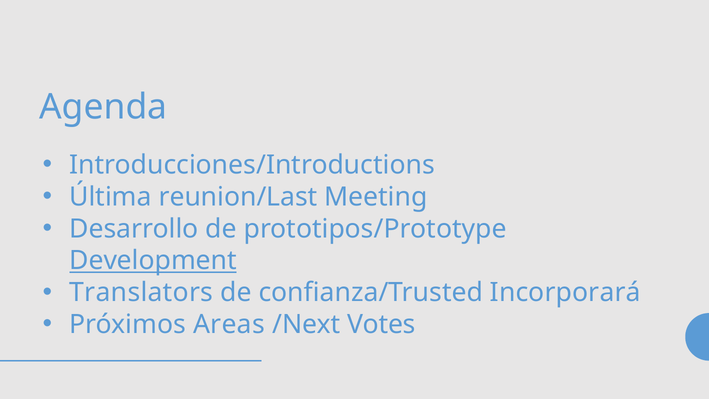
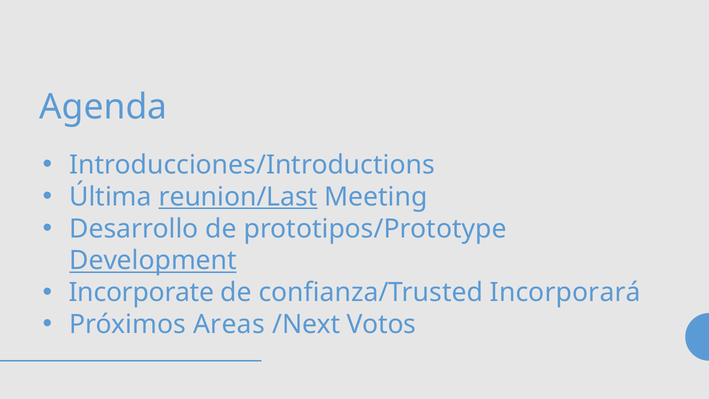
reunion/Last underline: none -> present
Translators: Translators -> Incorporate
Votes: Votes -> Votos
